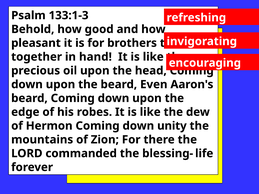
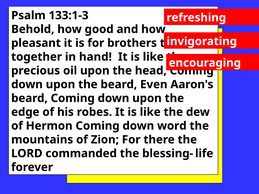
unity: unity -> word
